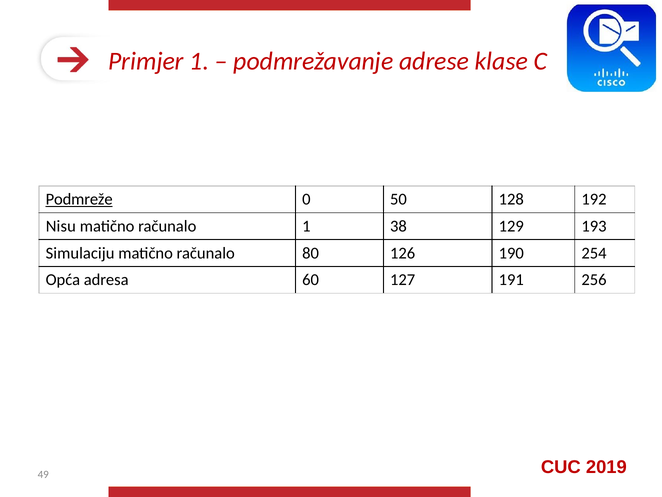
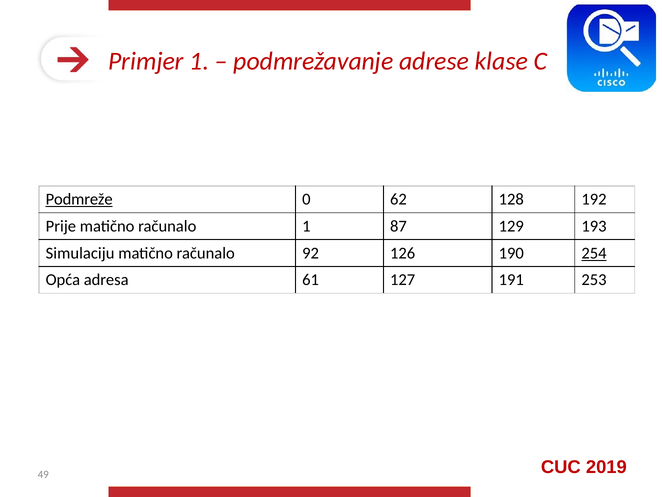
50: 50 -> 62
Nisu: Nisu -> Prije
38: 38 -> 87
80: 80 -> 92
254 underline: none -> present
60: 60 -> 61
256: 256 -> 253
